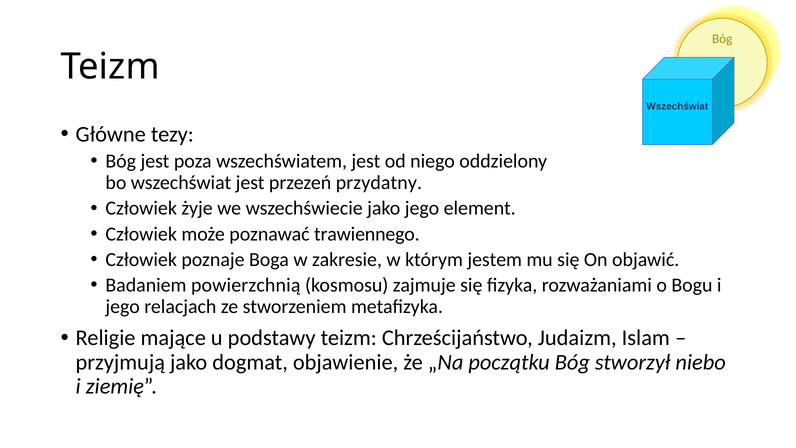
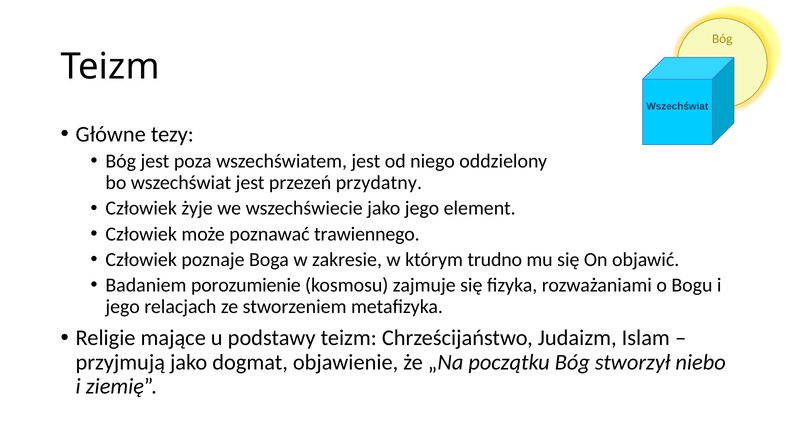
jestem: jestem -> trudno
powierzchnią: powierzchnią -> porozumienie
